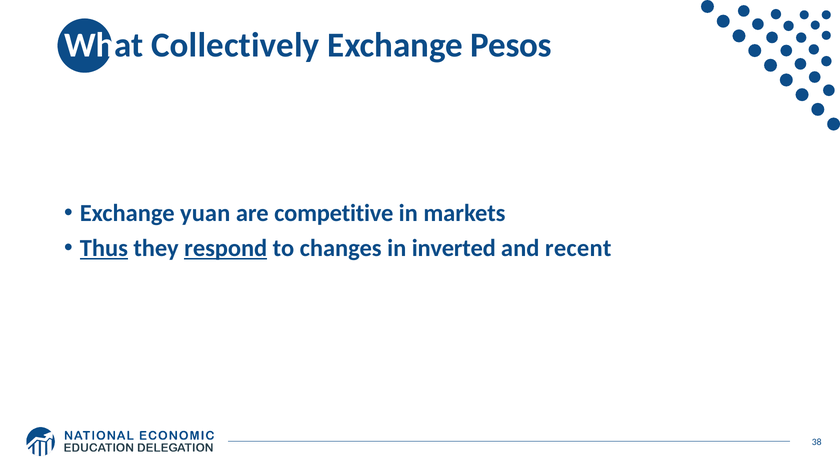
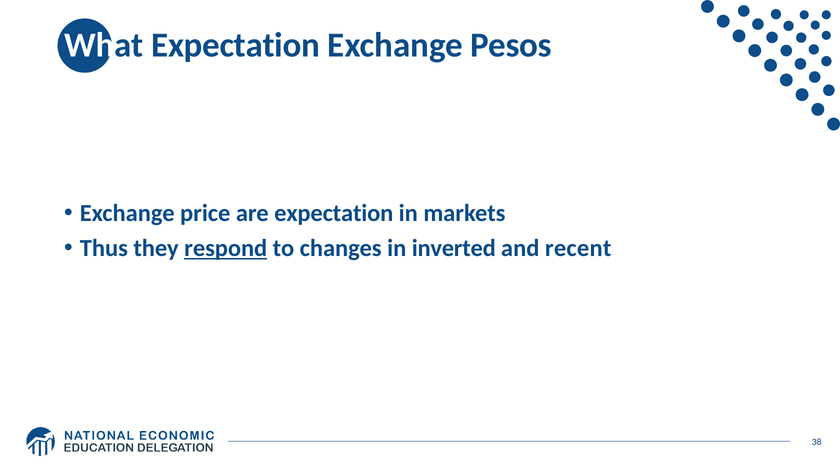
What Collectively: Collectively -> Expectation
yuan: yuan -> price
are competitive: competitive -> expectation
Thus underline: present -> none
